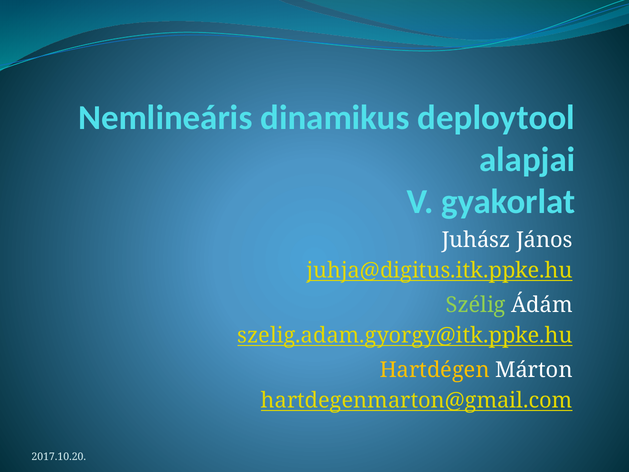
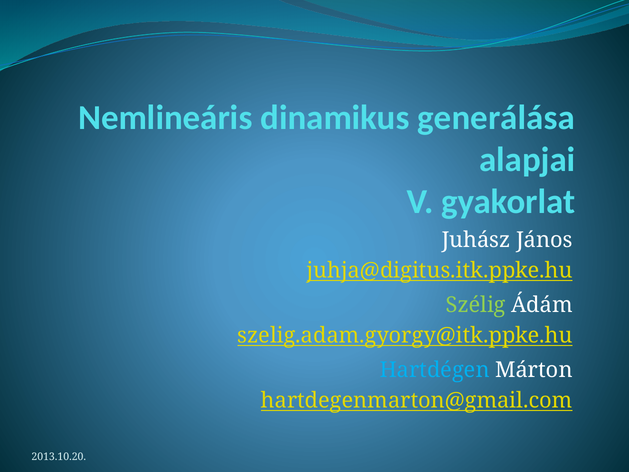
deploytool: deploytool -> generálása
Hartdégen colour: yellow -> light blue
2017.10.20: 2017.10.20 -> 2013.10.20
